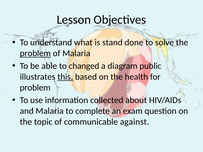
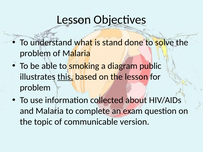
problem at (35, 53) underline: present -> none
changed: changed -> smoking
the health: health -> lesson
against: against -> version
